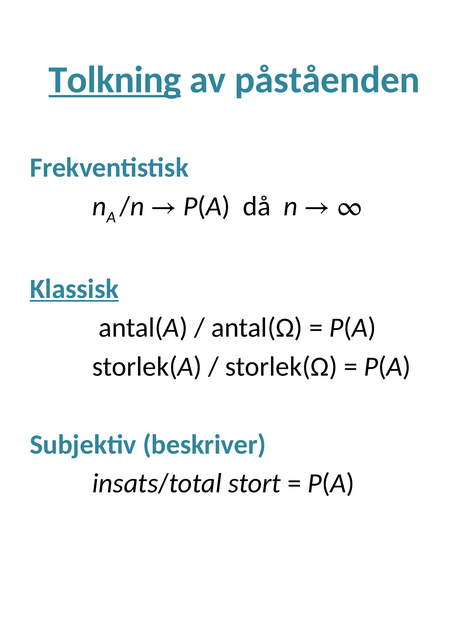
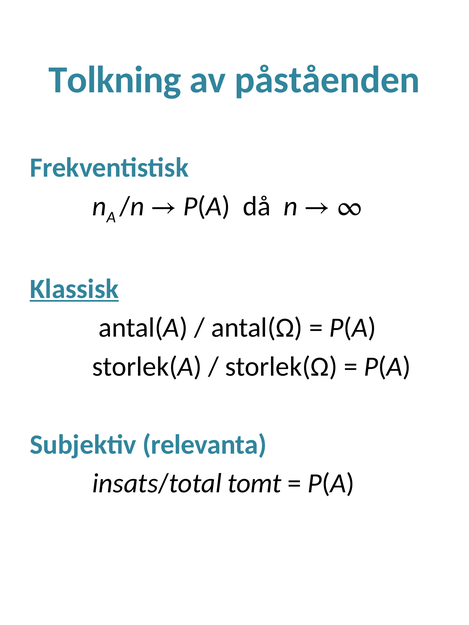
Tolkning underline: present -> none
beskriver: beskriver -> relevanta
stort: stort -> tomt
